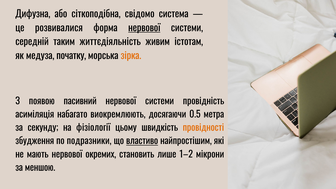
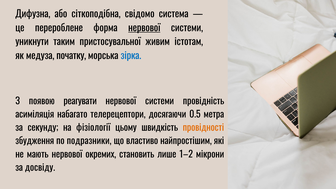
розвивалися: розвивалися -> перероблене
середній: середній -> уникнути
життєдіяльність: життєдіяльність -> пристосувальної
зірка colour: orange -> blue
пасивний: пасивний -> реагувати
виокремлюють: виокремлюють -> телерецептори
властиво underline: present -> none
меншою: меншою -> досвіду
